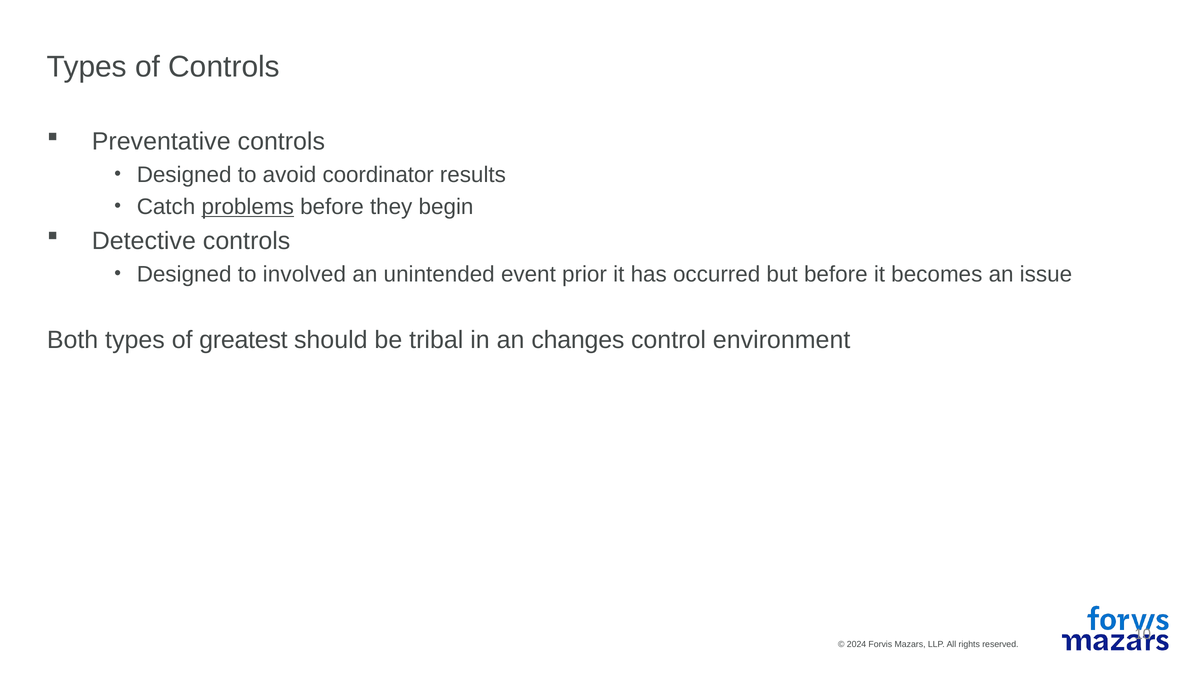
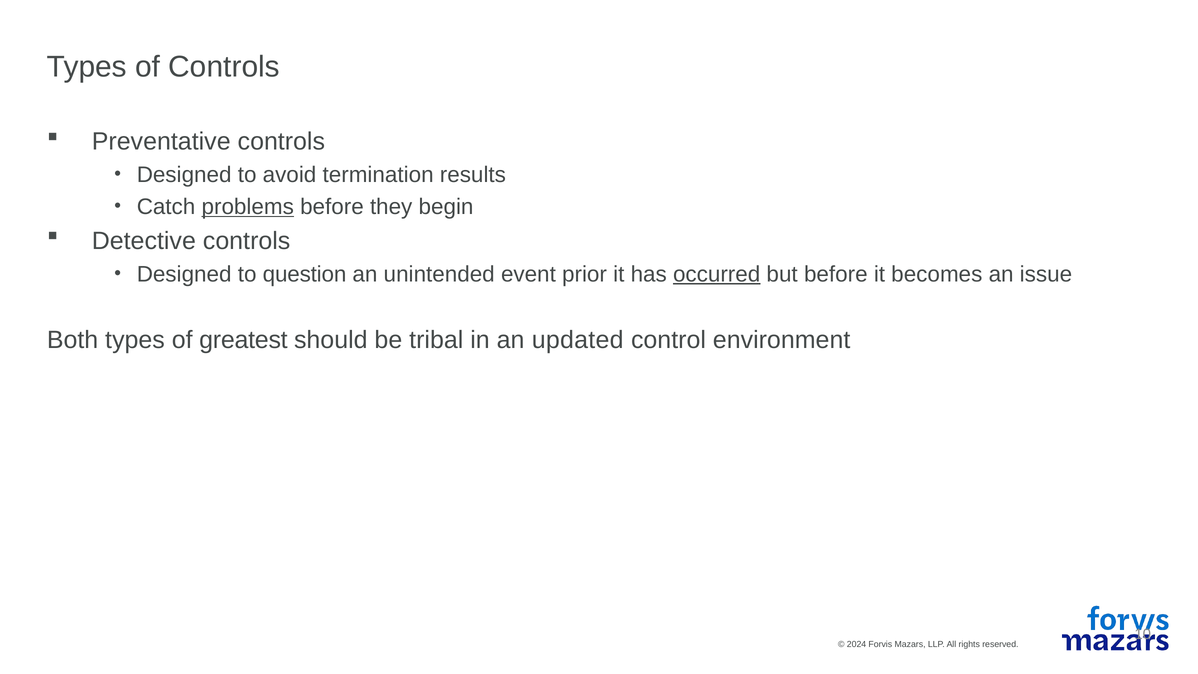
coordinator: coordinator -> termination
involved: involved -> question
occurred underline: none -> present
changes: changes -> updated
